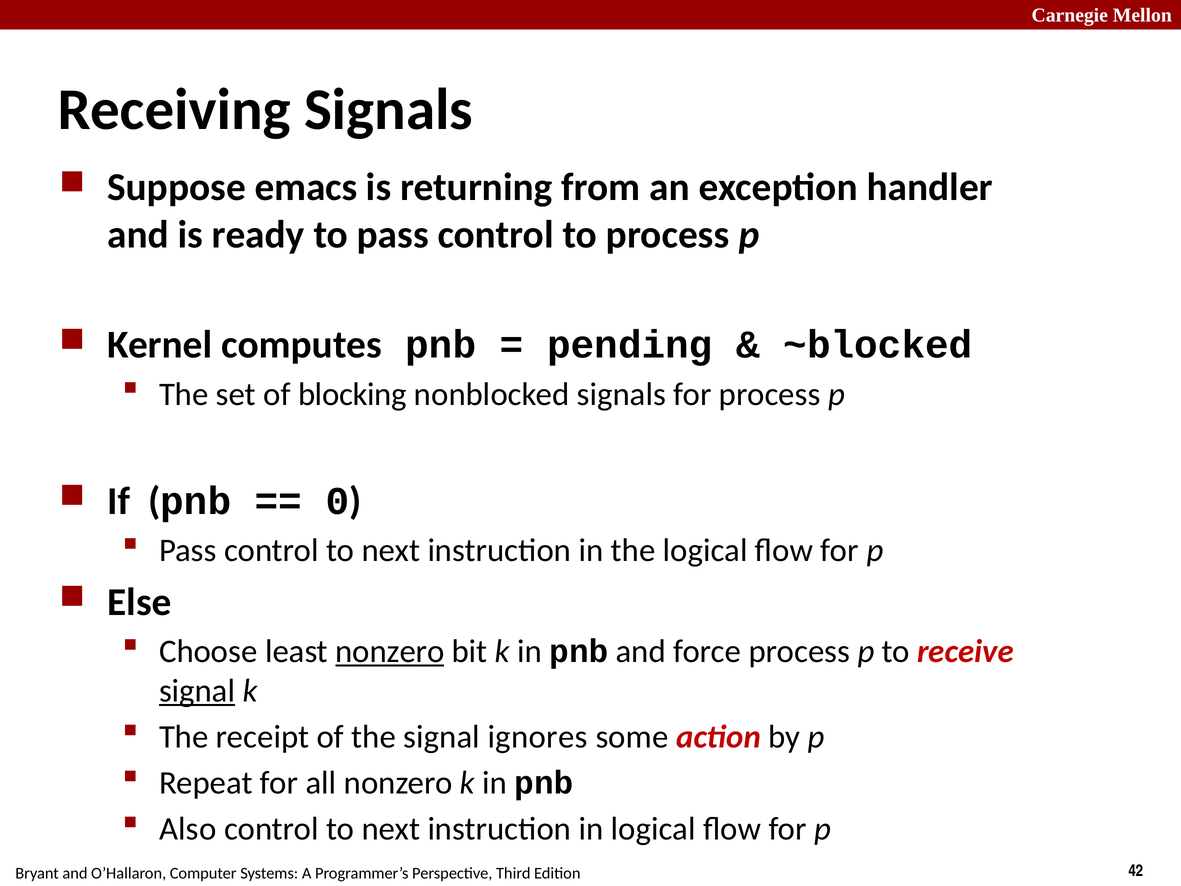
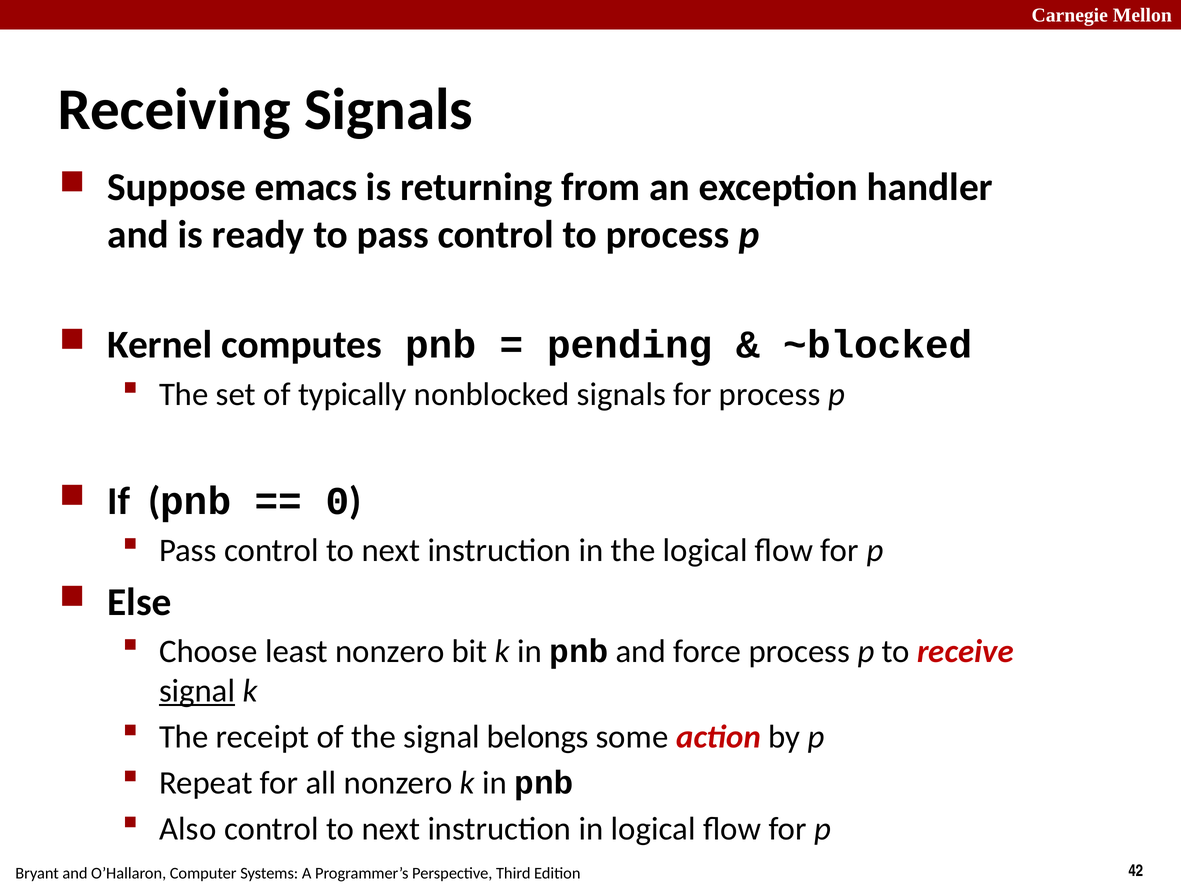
blocking: blocking -> typically
nonzero at (390, 651) underline: present -> none
ignores: ignores -> belongs
